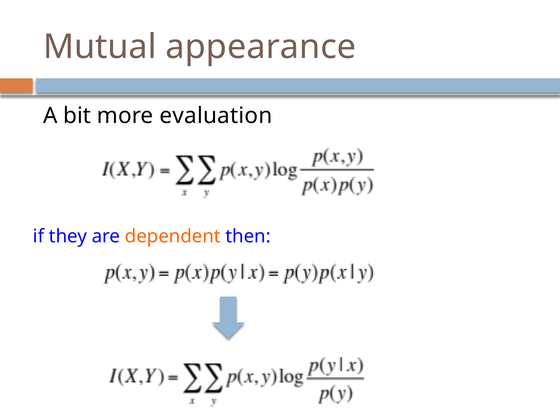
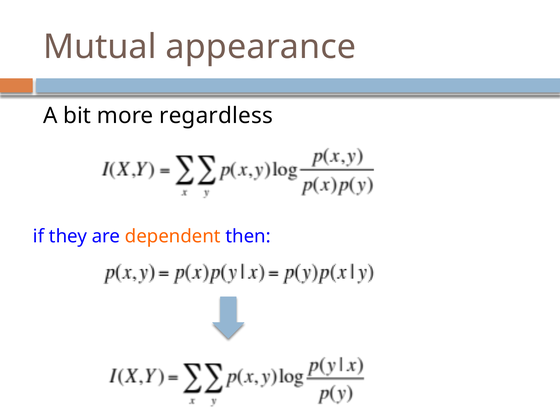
evaluation: evaluation -> regardless
